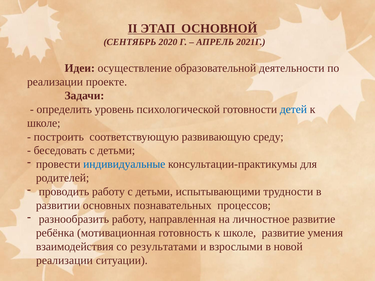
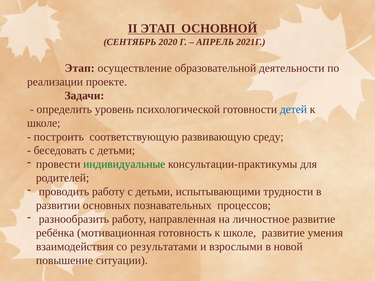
Идеи at (80, 68): Идеи -> Этап
индивидуальные colour: blue -> green
реализации at (64, 261): реализации -> повышение
